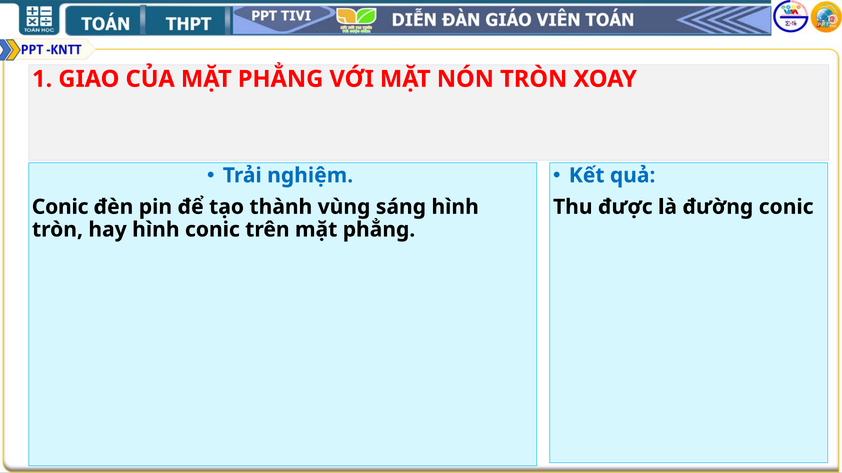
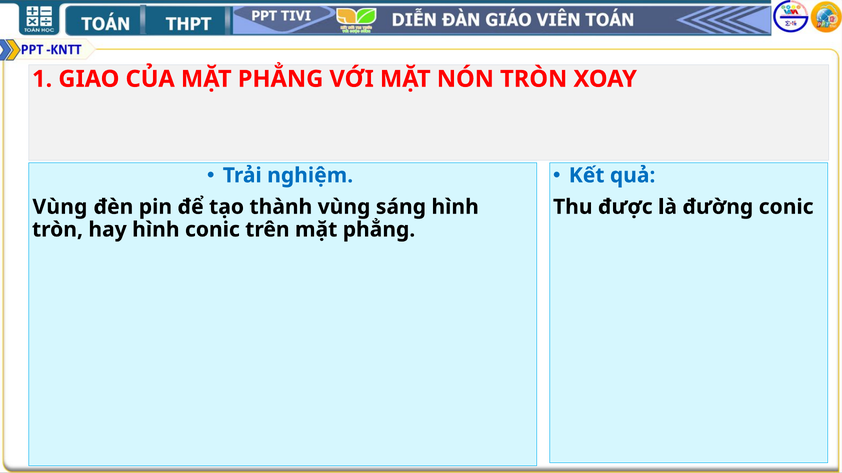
Conic at (60, 207): Conic -> Vùng
